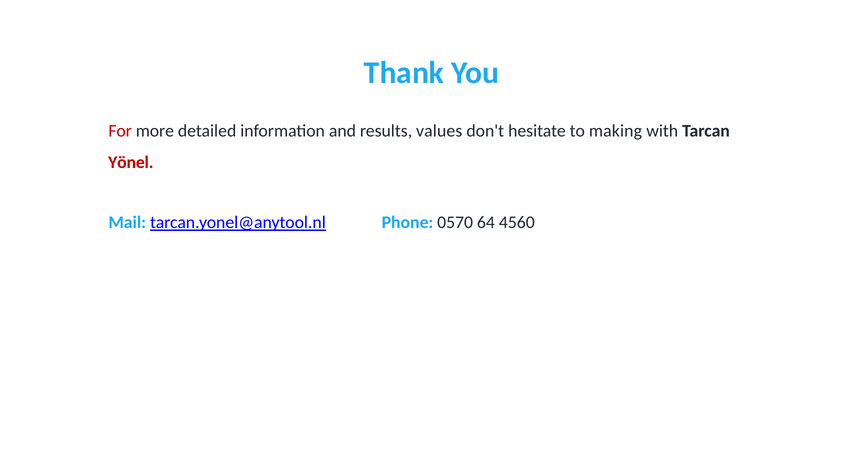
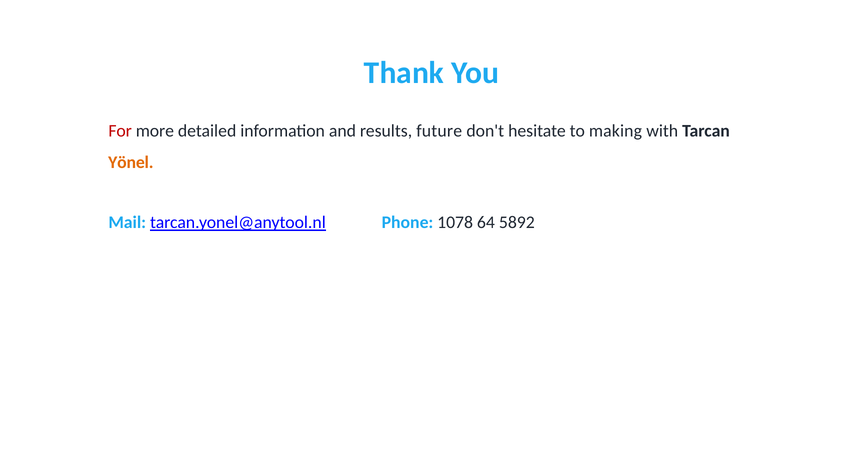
values: values -> future
Yönel colour: red -> orange
0570: 0570 -> 1078
4560: 4560 -> 5892
